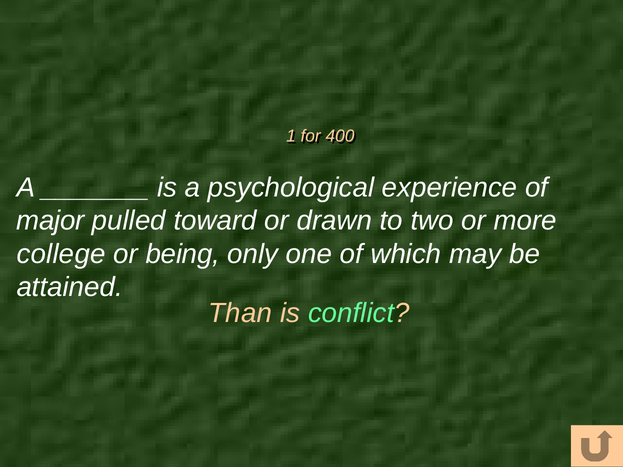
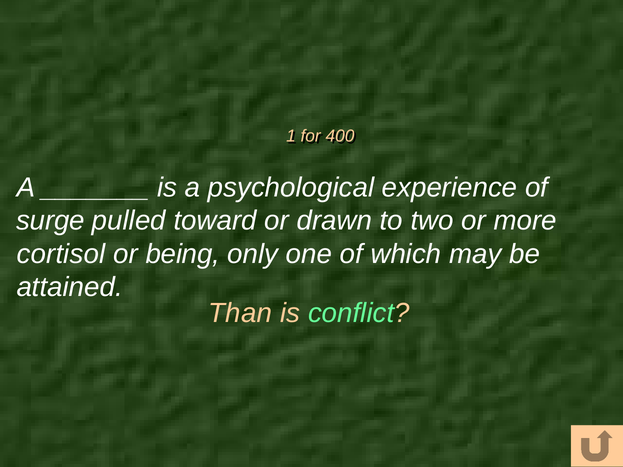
major: major -> surge
college: college -> cortisol
